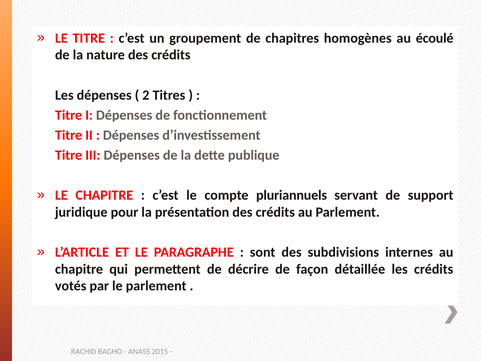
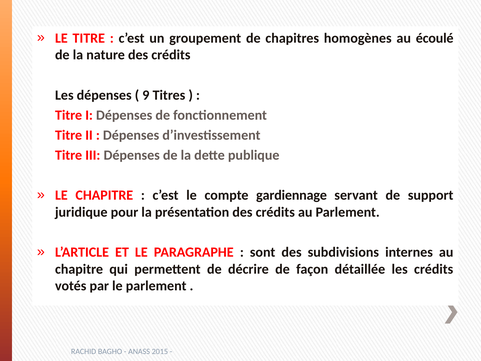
2: 2 -> 9
pluriannuels: pluriannuels -> gardiennage
